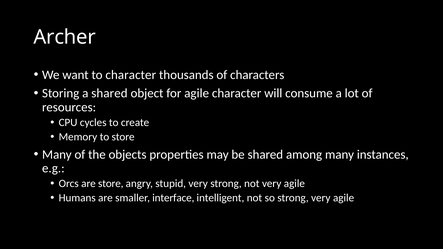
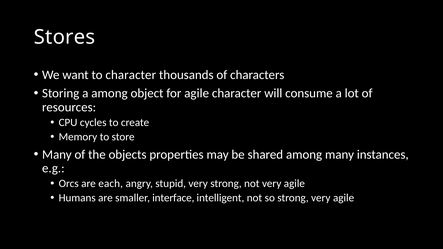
Archer: Archer -> Stores
a shared: shared -> among
are store: store -> each
